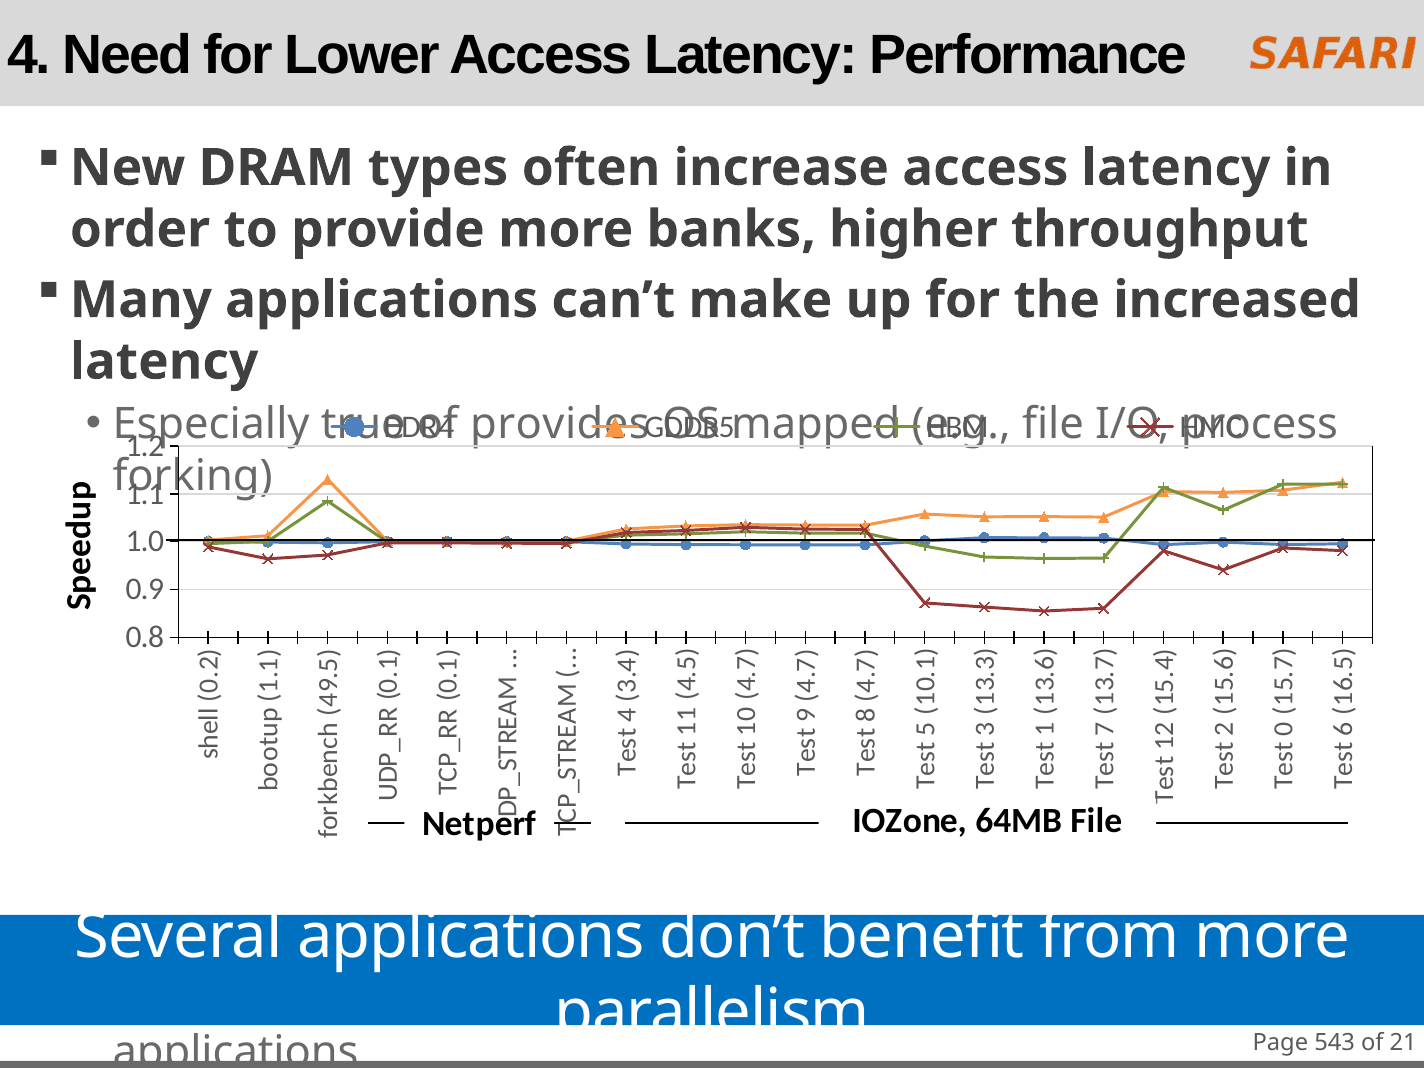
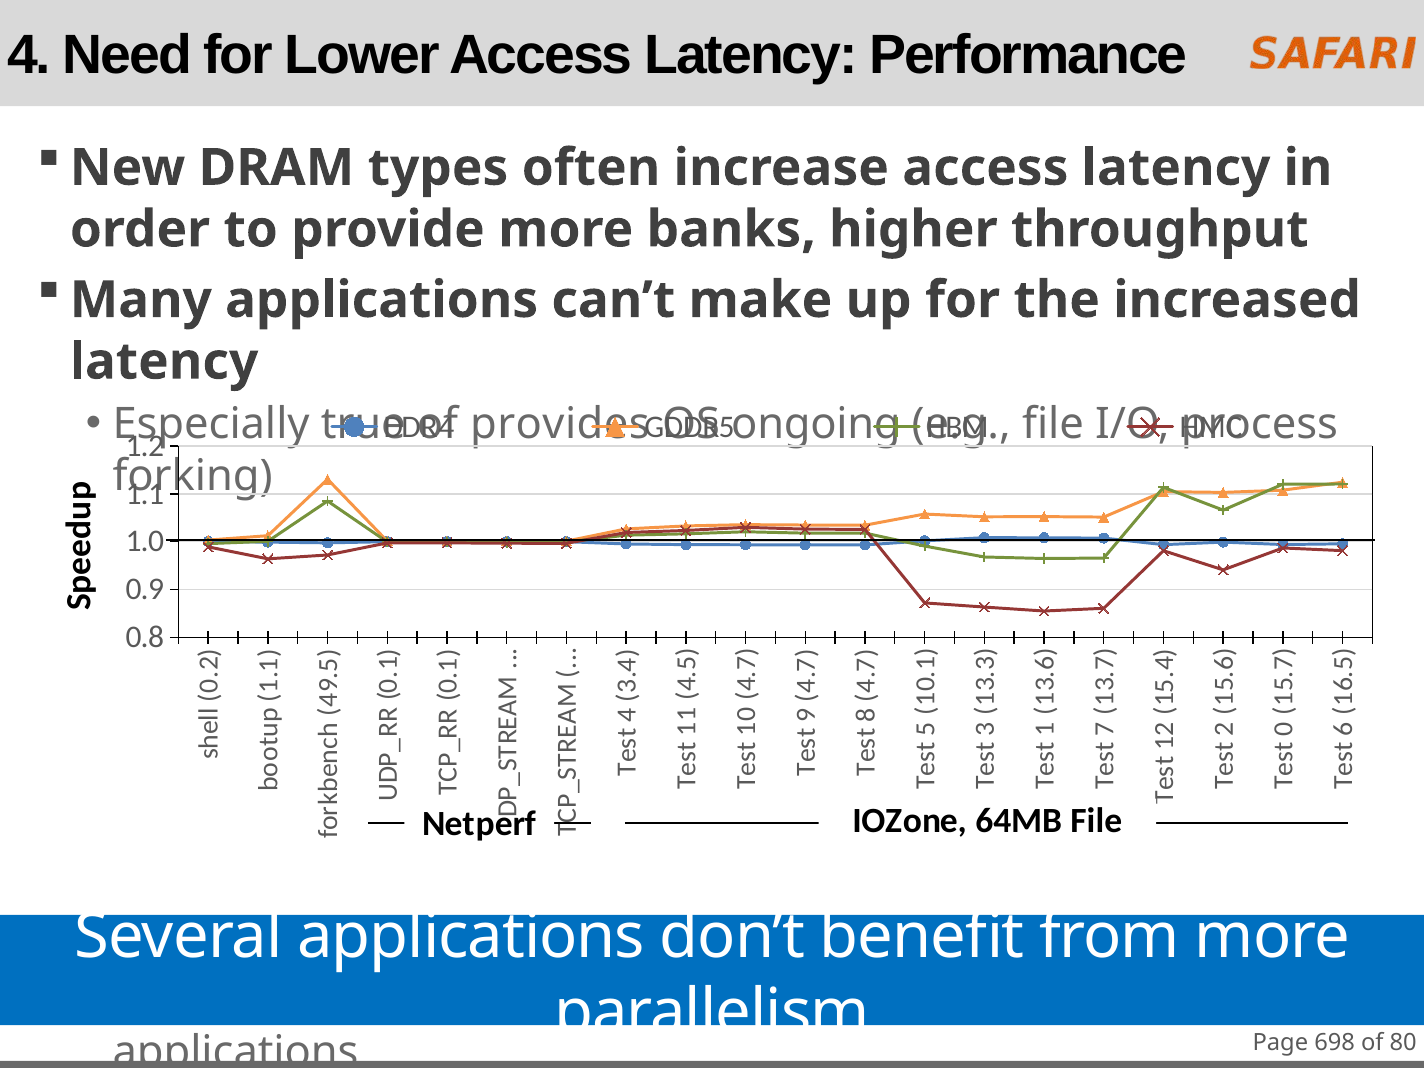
mapped: mapped -> ongoing
543: 543 -> 698
21: 21 -> 80
